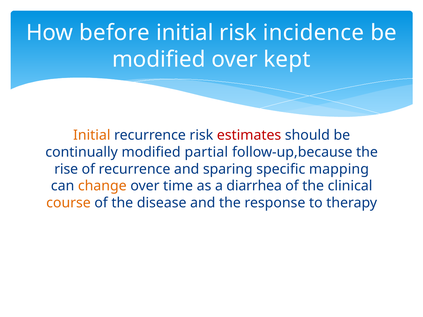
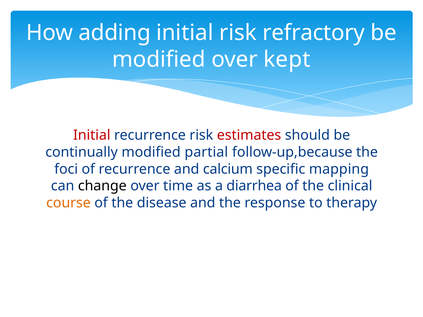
before: before -> adding
incidence: incidence -> refractory
Initial at (92, 135) colour: orange -> red
rise: rise -> foci
sparing: sparing -> calcium
change colour: orange -> black
